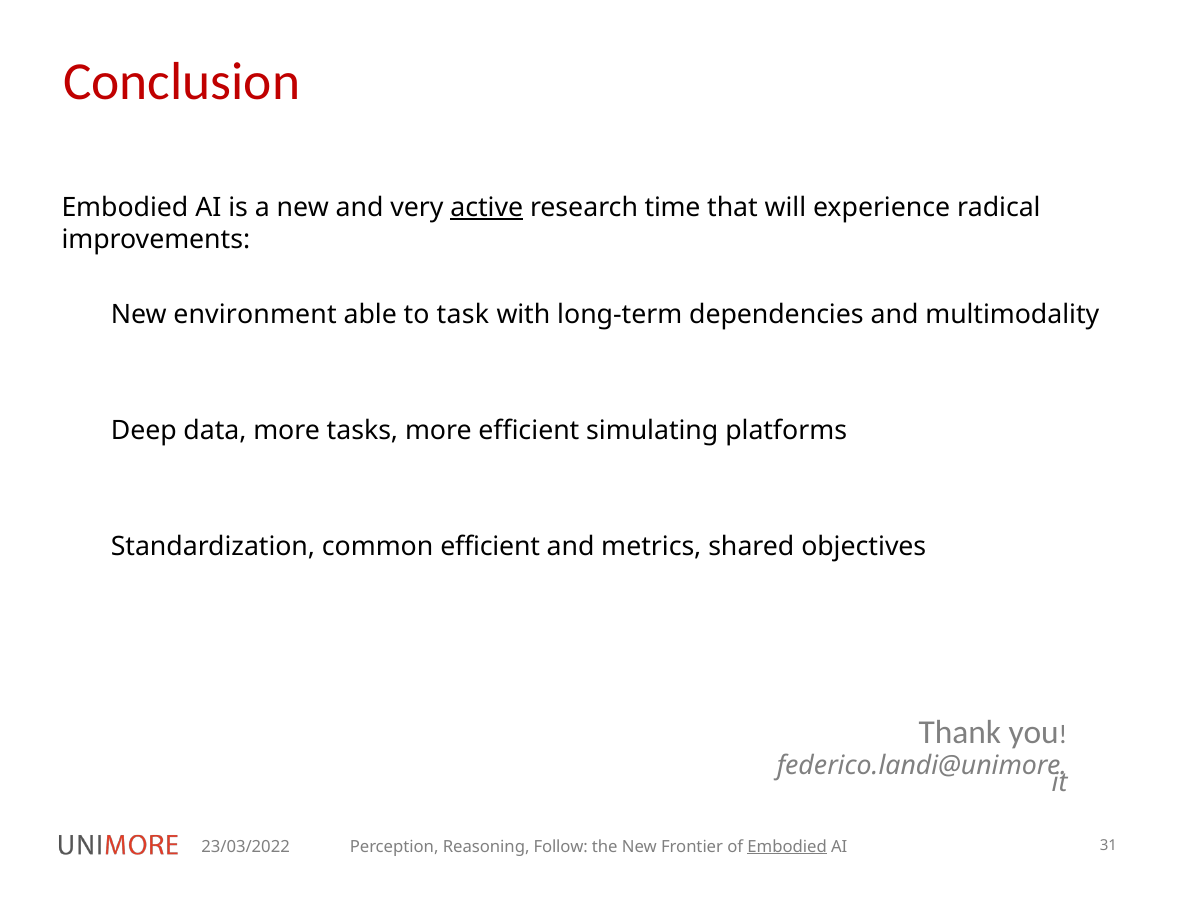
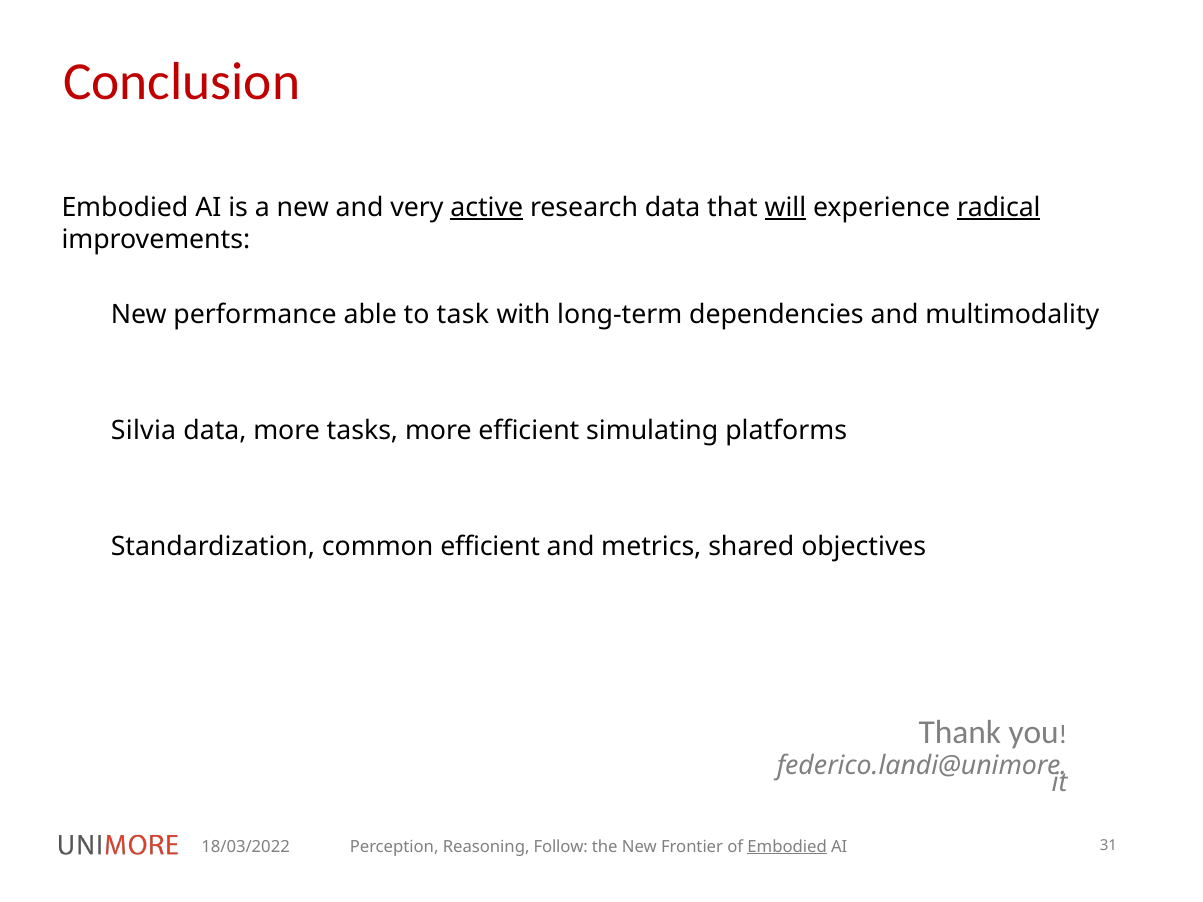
research time: time -> data
will underline: none -> present
radical underline: none -> present
environment: environment -> performance
Deep: Deep -> Silvia
23/03/2022: 23/03/2022 -> 18/03/2022
